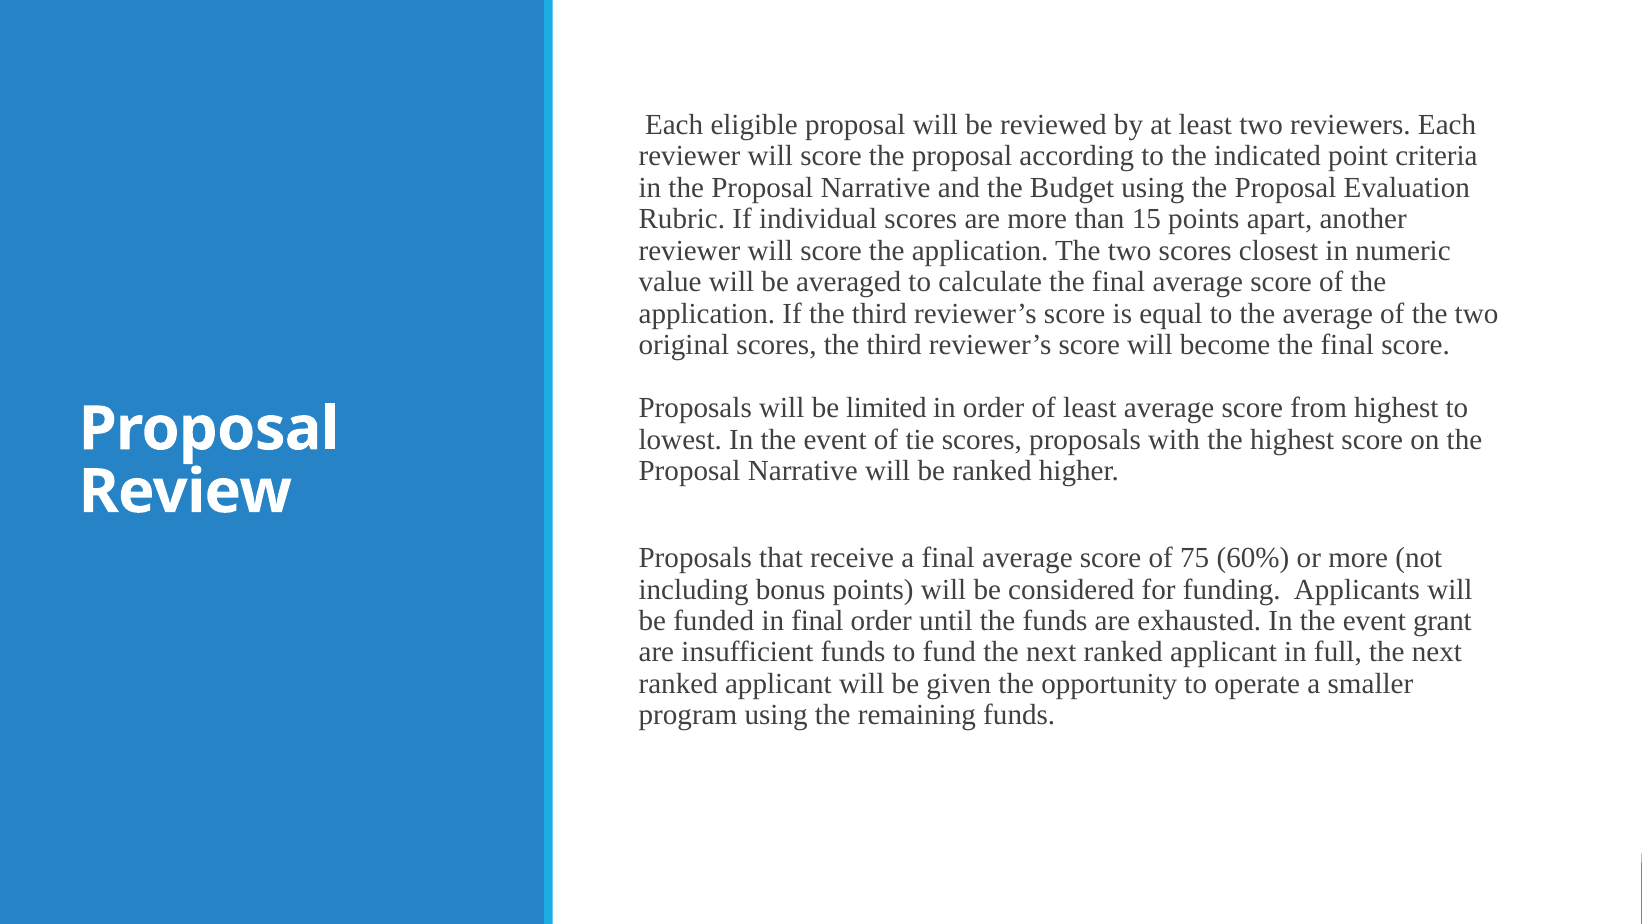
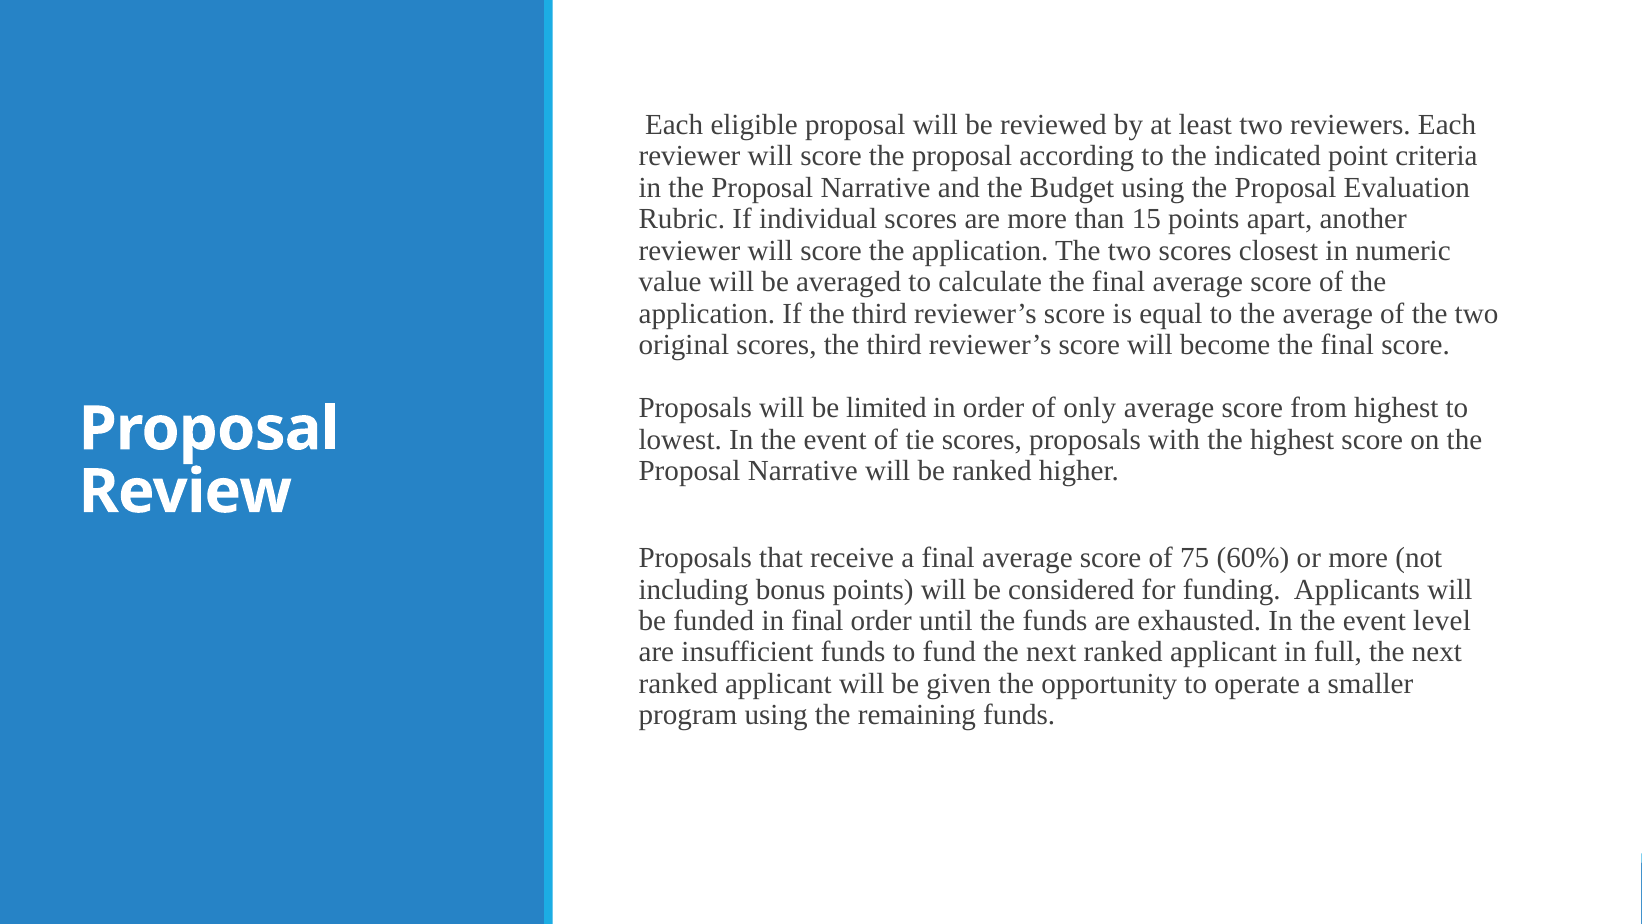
of least: least -> only
grant: grant -> level
